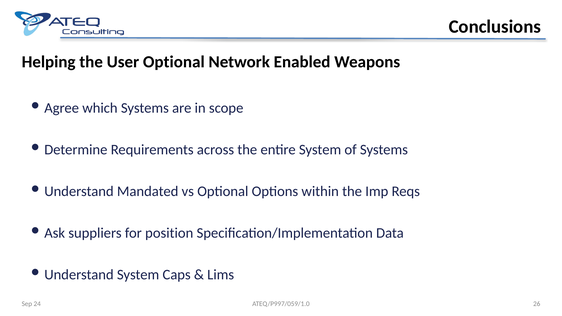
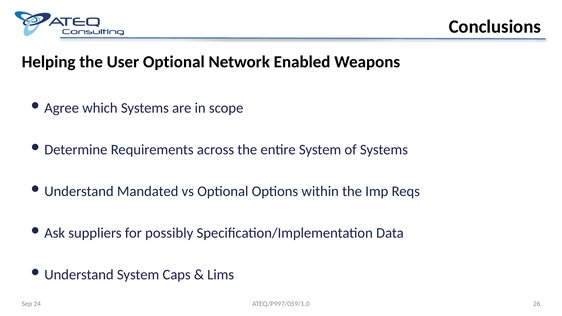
position: position -> possibly
